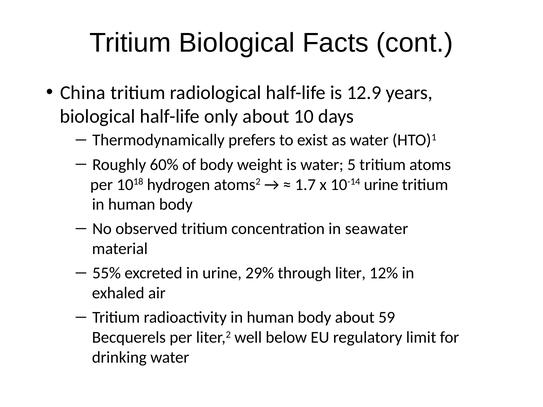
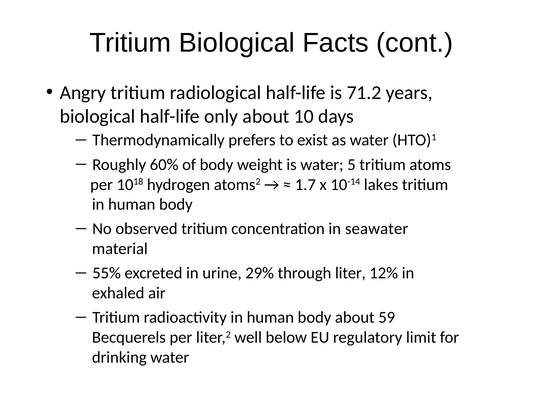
China: China -> Angry
12.9: 12.9 -> 71.2
10-14 urine: urine -> lakes
